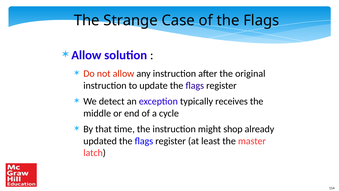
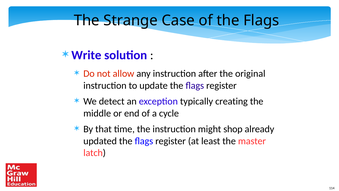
Allow at (86, 55): Allow -> Write
receives: receives -> creating
